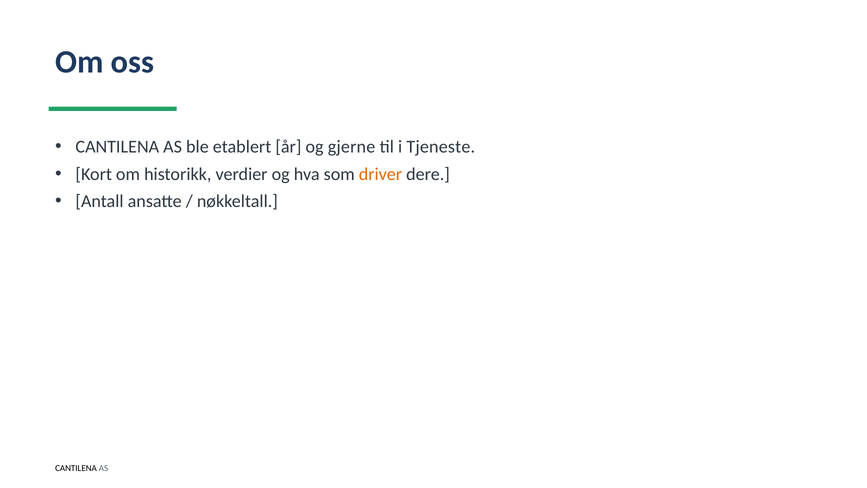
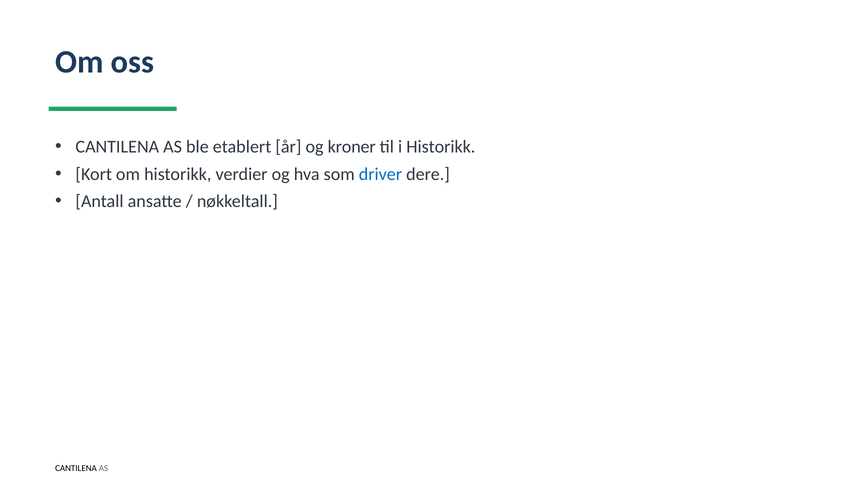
gjerne: gjerne -> kroner
i Tjeneste: Tjeneste -> Historikk
driver colour: orange -> blue
